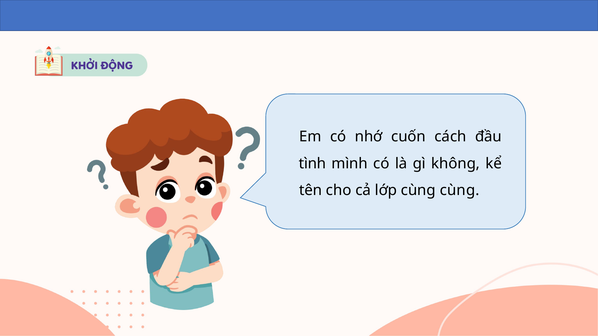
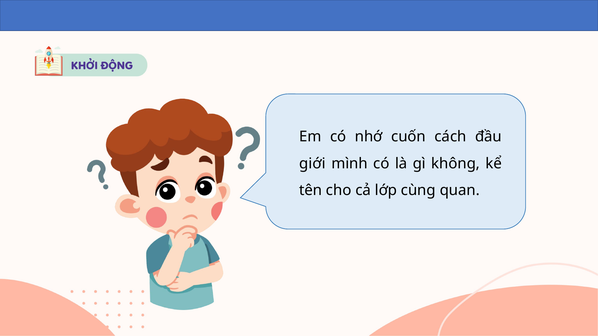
tình: tình -> giới
cùng cùng: cùng -> quan
